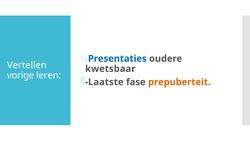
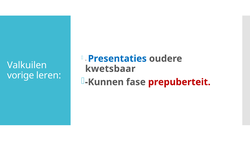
Vertellen: Vertellen -> Valkuilen
Laatste: Laatste -> Kunnen
prepuberteit colour: orange -> red
